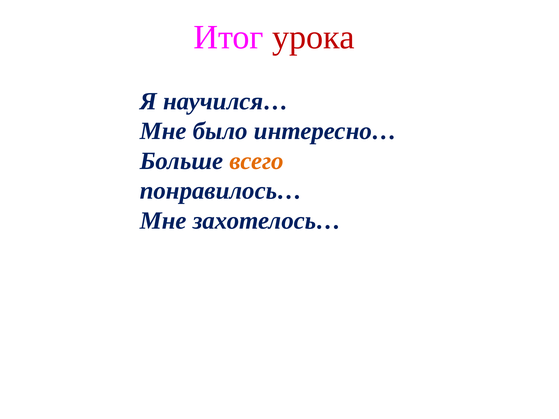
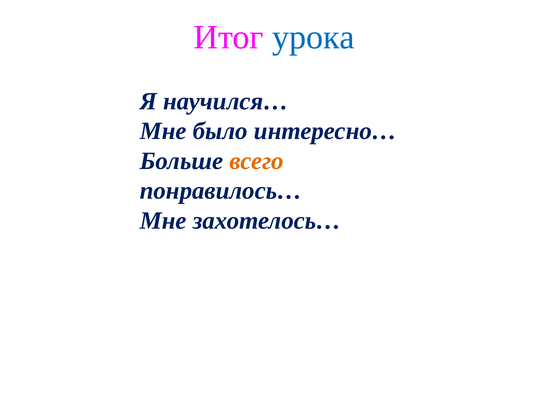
урока colour: red -> blue
